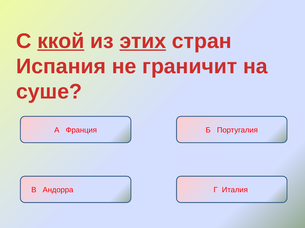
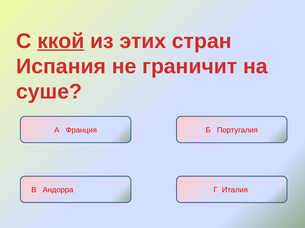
этих underline: present -> none
